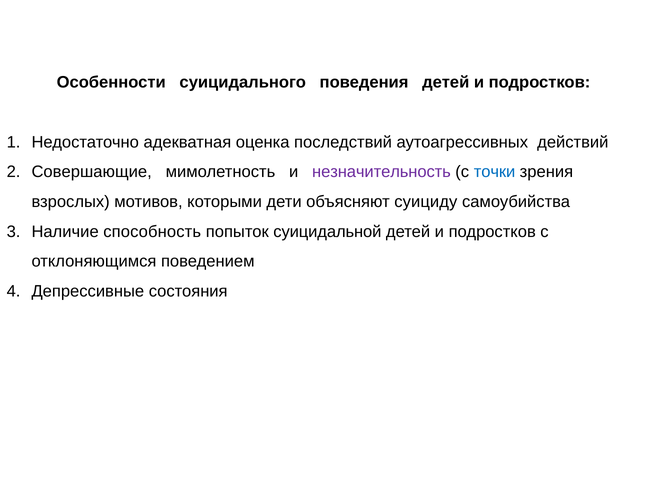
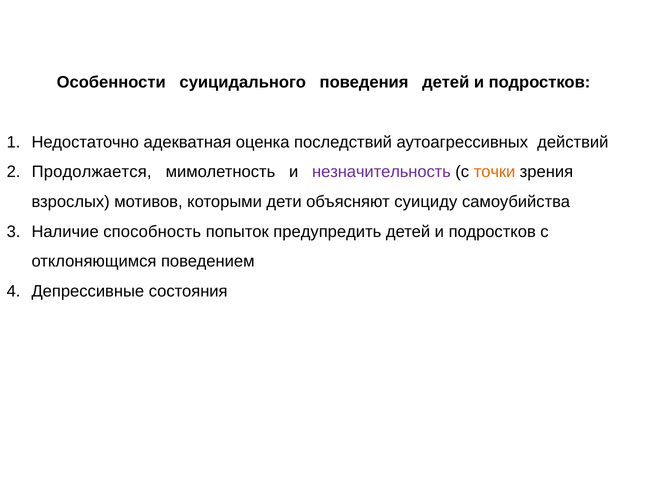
Совершающие: Совершающие -> Продолжается
точки colour: blue -> orange
суицидальной: суицидальной -> предупредить
